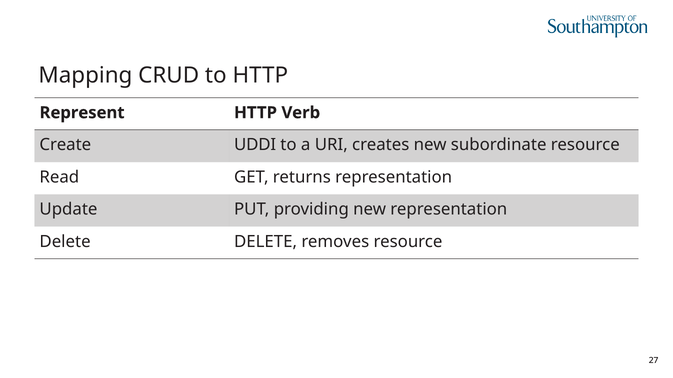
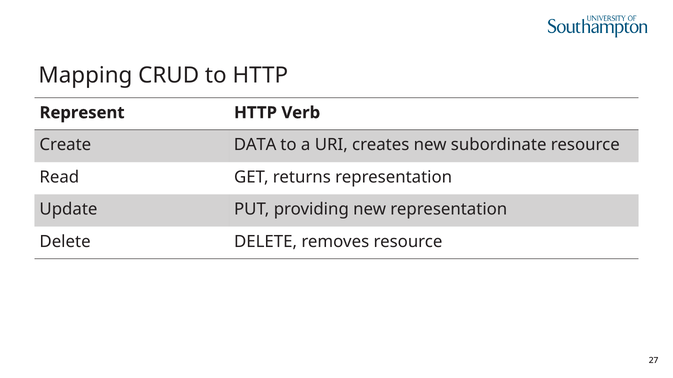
UDDI: UDDI -> DATA
